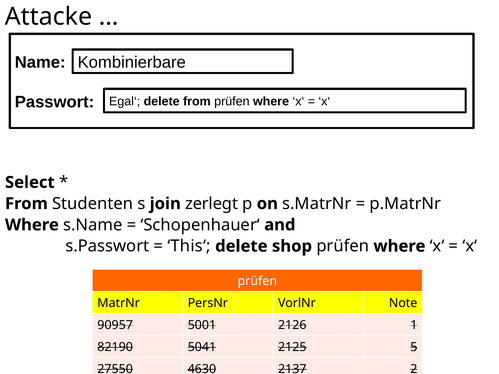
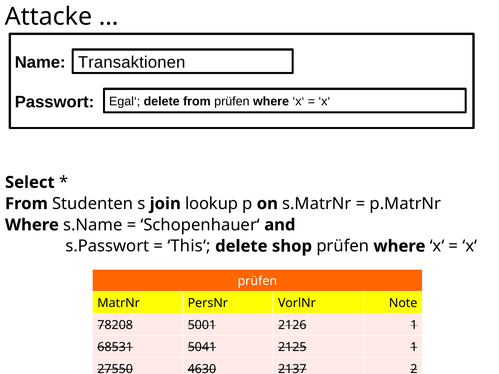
Kombinierbare: Kombinierbare -> Transaktionen
zerlegt: zerlegt -> lookup
90957: 90957 -> 78208
82190: 82190 -> 68531
2125 5: 5 -> 1
